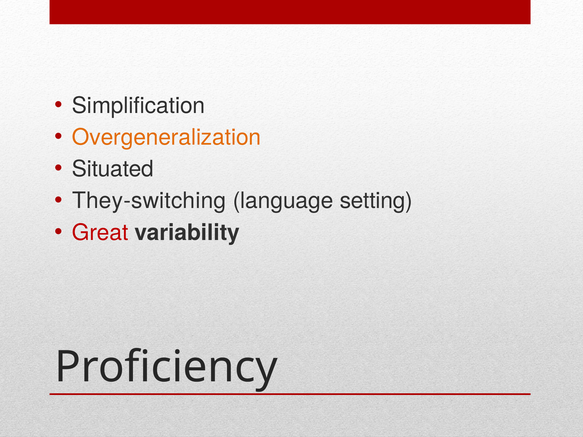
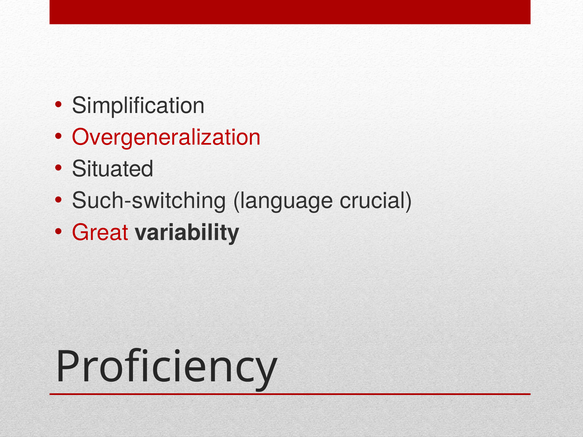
Overgeneralization colour: orange -> red
They-switching: They-switching -> Such-switching
setting: setting -> crucial
